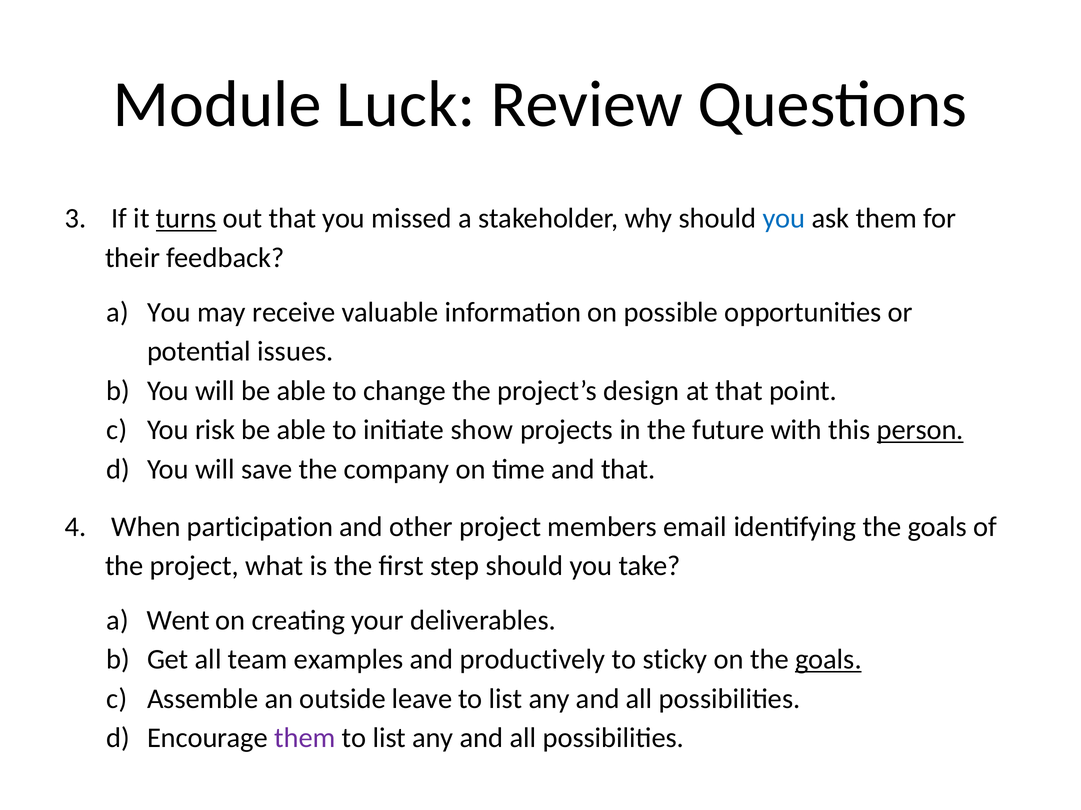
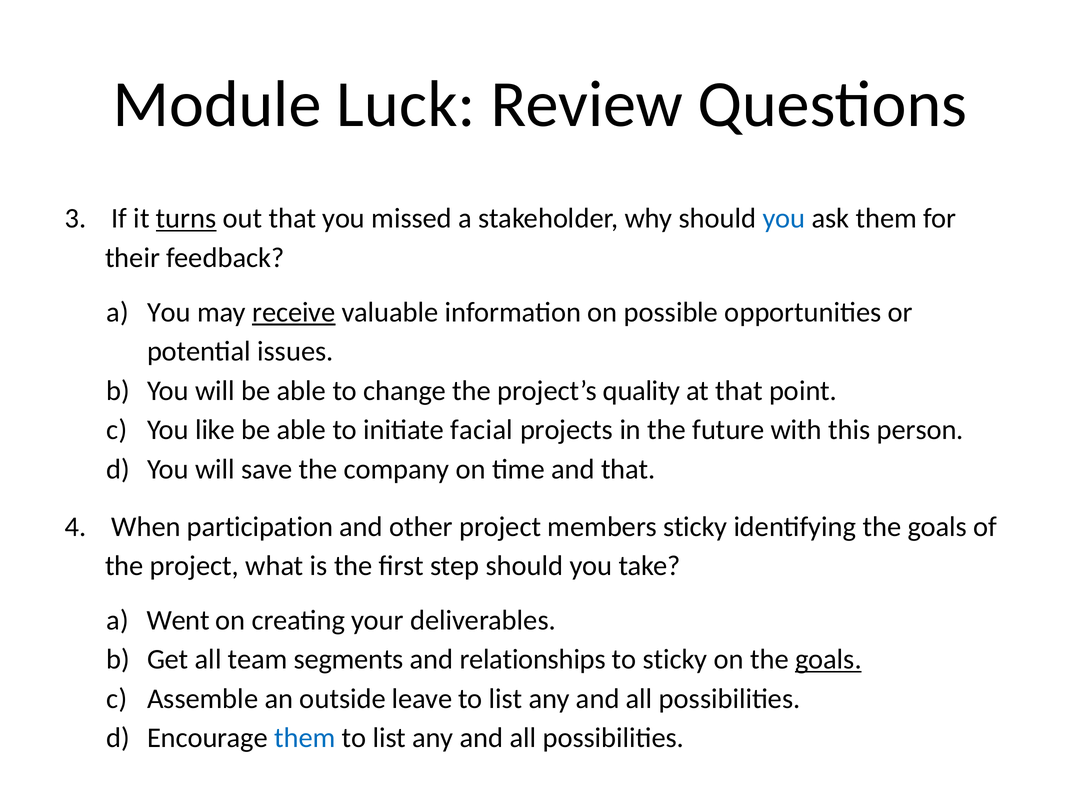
receive underline: none -> present
design: design -> quality
risk: risk -> like
show: show -> facial
person underline: present -> none
members email: email -> sticky
examples: examples -> segments
productively: productively -> relationships
them at (305, 739) colour: purple -> blue
